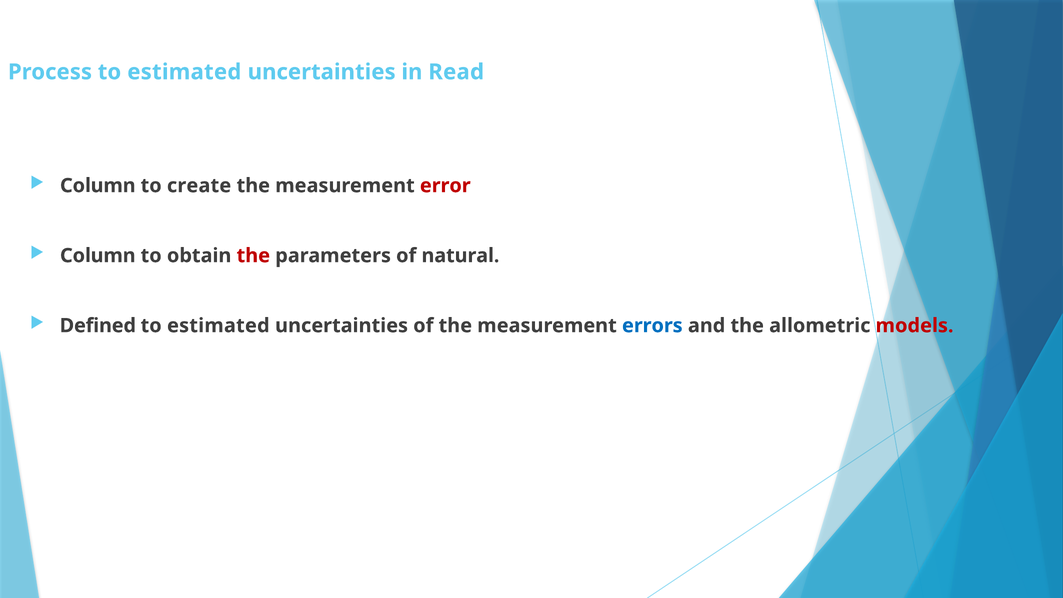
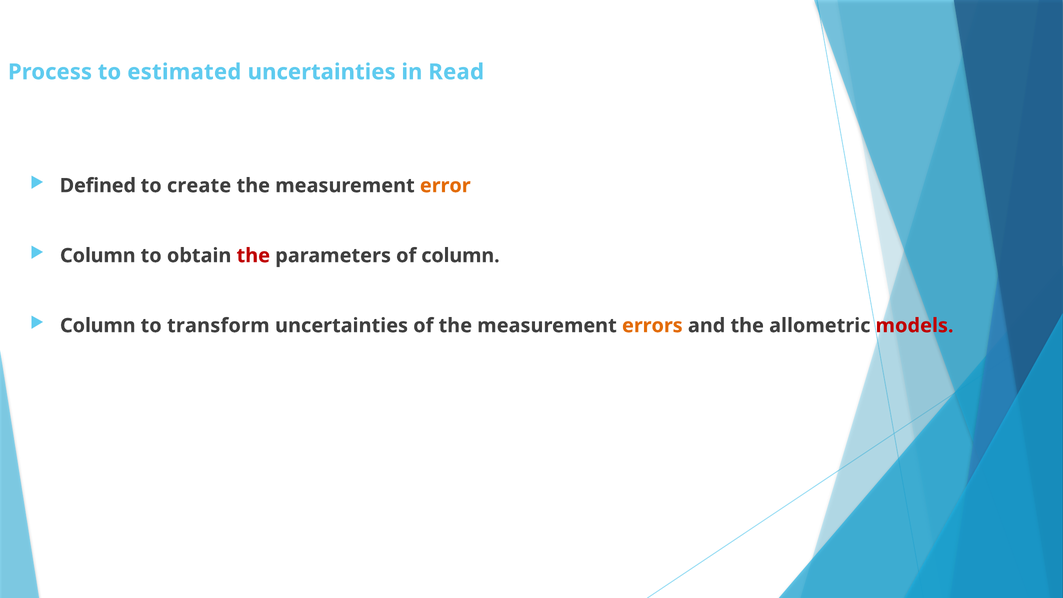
Column at (98, 186): Column -> Defined
error colour: red -> orange
of natural: natural -> column
Defined at (98, 326): Defined -> Column
estimated at (218, 326): estimated -> transform
errors colour: blue -> orange
